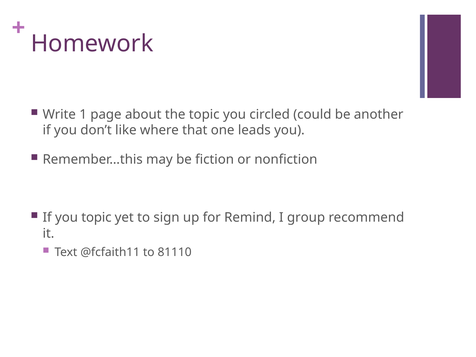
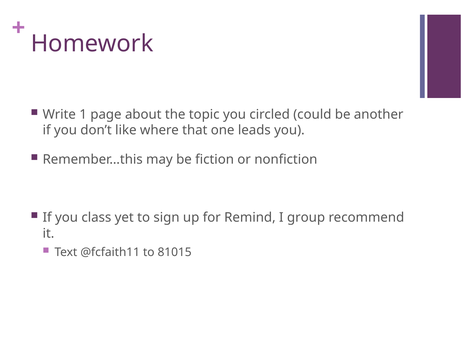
you topic: topic -> class
81110: 81110 -> 81015
